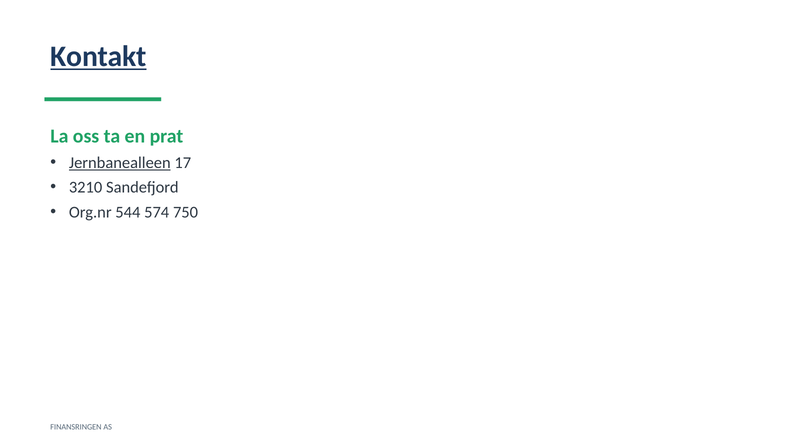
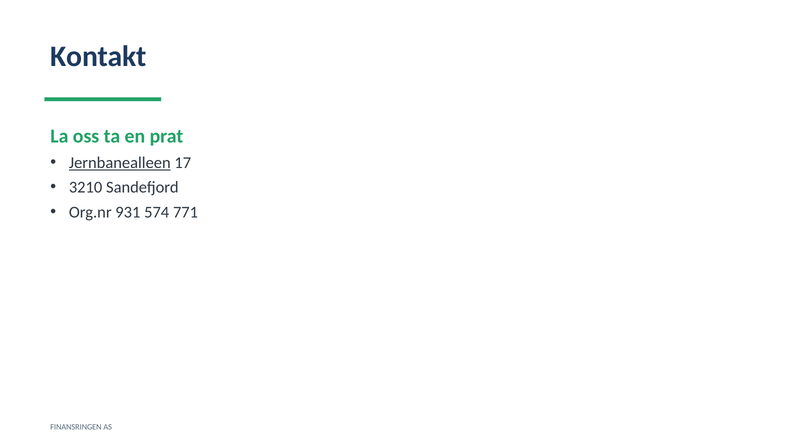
Kontakt underline: present -> none
544: 544 -> 931
750: 750 -> 771
